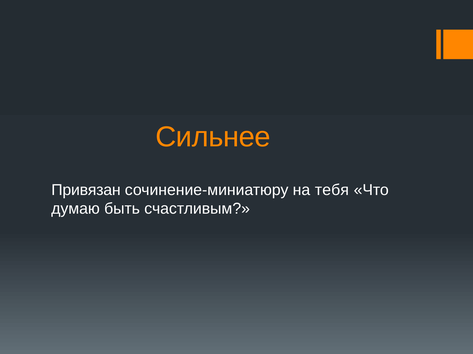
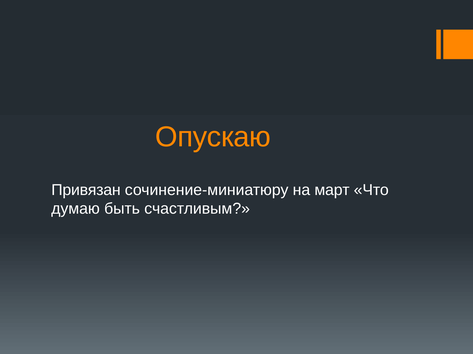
Сильнее: Сильнее -> Опускаю
тебя: тебя -> март
